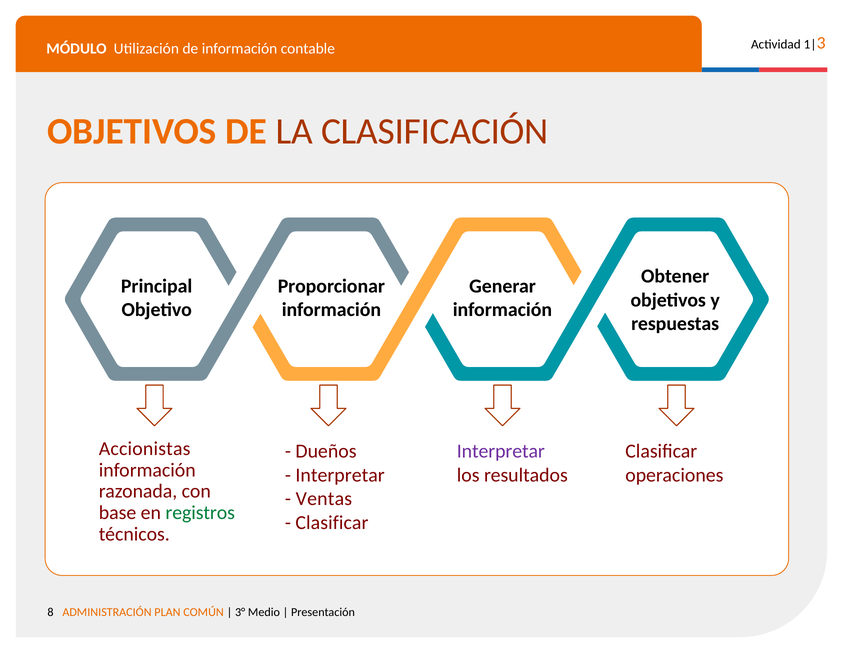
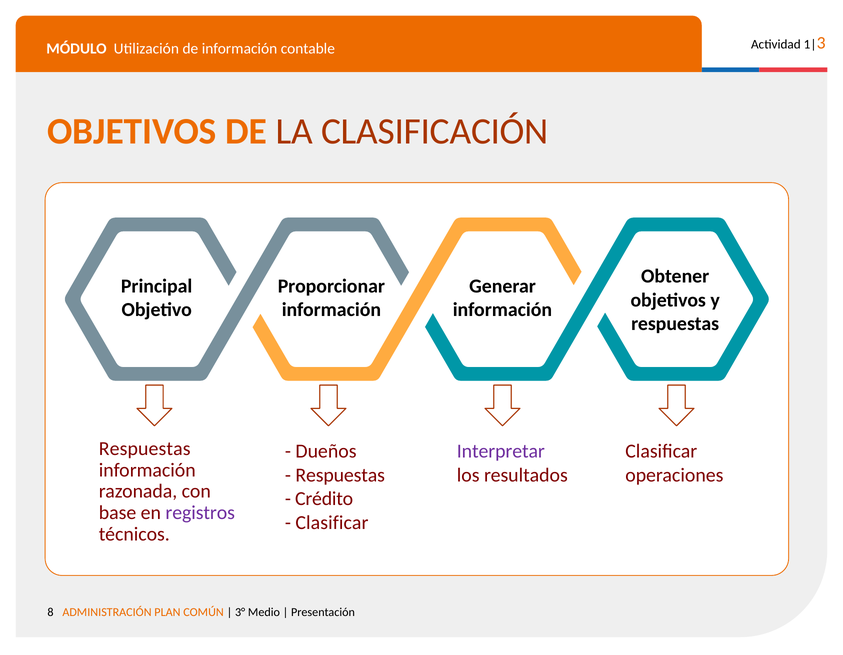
Accionistas at (145, 449): Accionistas -> Respuestas
Interpretar at (340, 475): Interpretar -> Respuestas
Ventas: Ventas -> Crédito
registros colour: green -> purple
